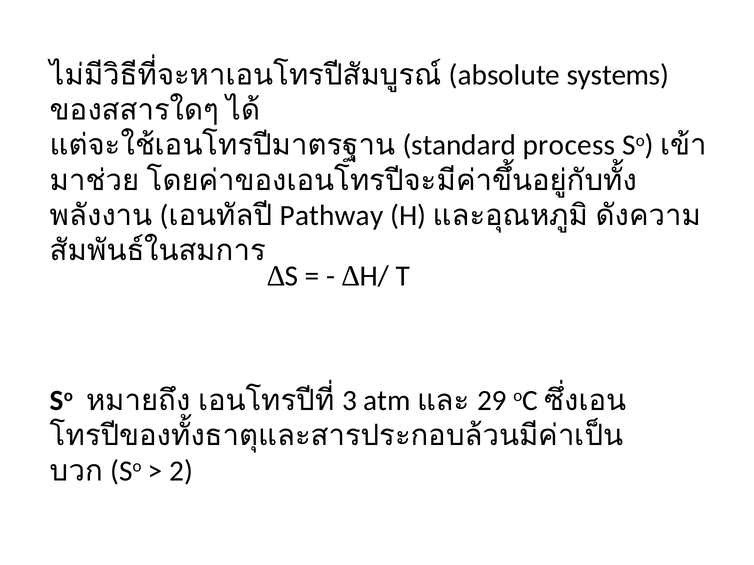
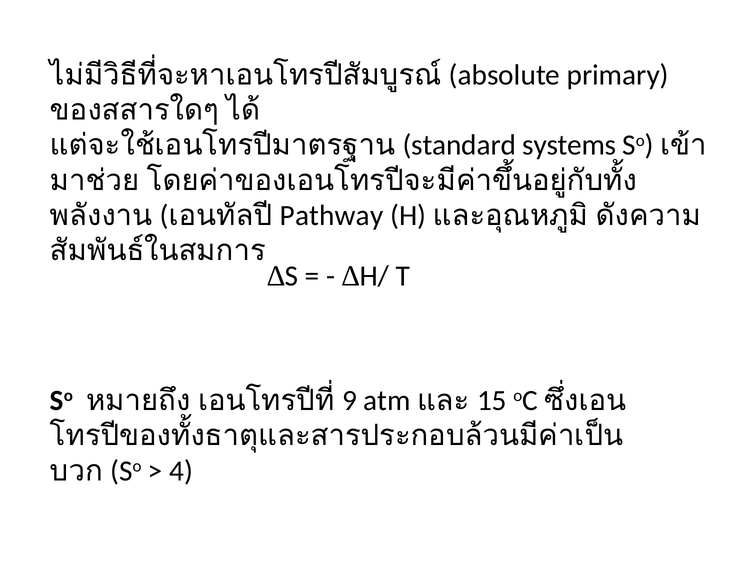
systems: systems -> primary
process: process -> systems
3: 3 -> 9
29: 29 -> 15
2: 2 -> 4
